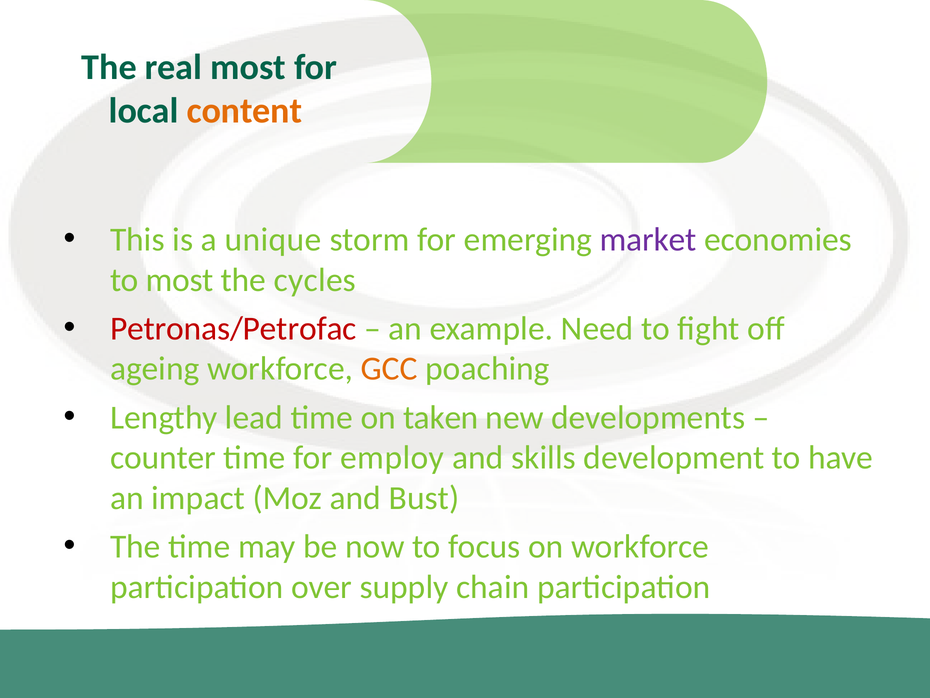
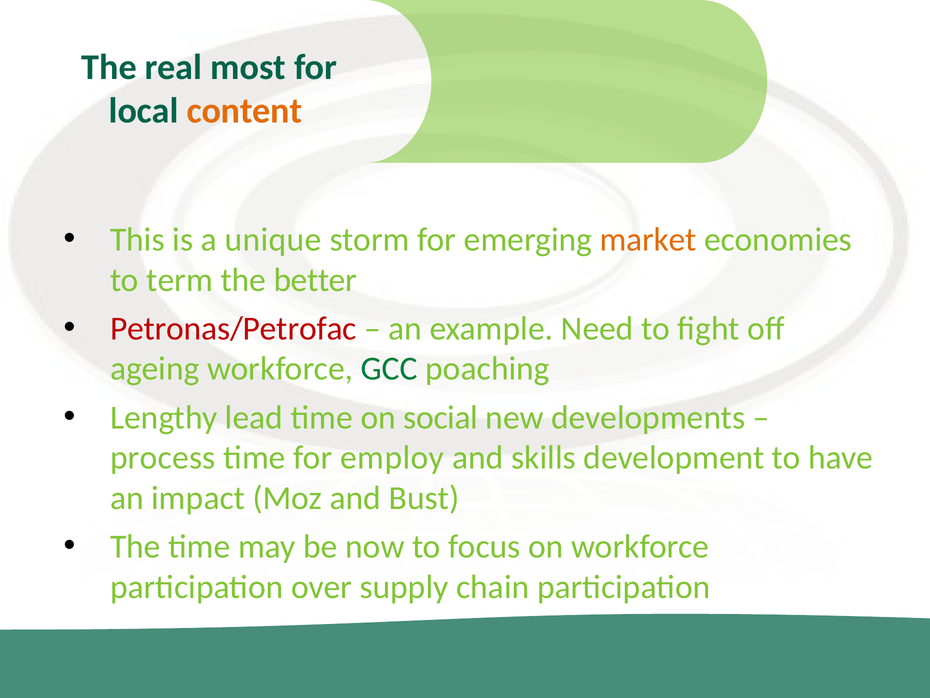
market colour: purple -> orange
to most: most -> term
cycles: cycles -> better
GCC colour: orange -> green
taken: taken -> social
counter: counter -> process
